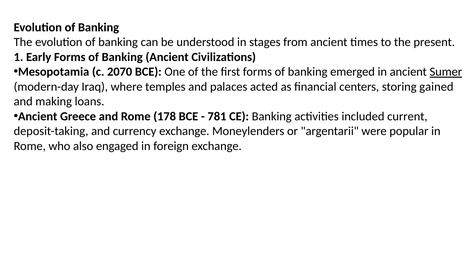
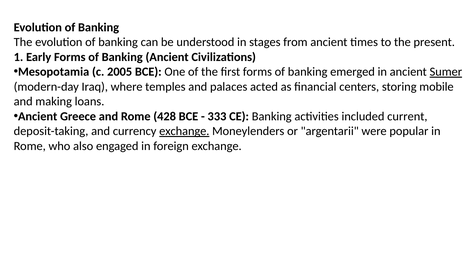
2070: 2070 -> 2005
gained: gained -> mobile
178: 178 -> 428
781: 781 -> 333
exchange at (184, 131) underline: none -> present
